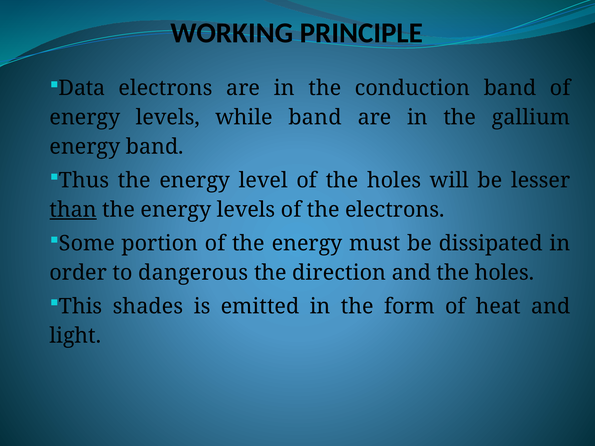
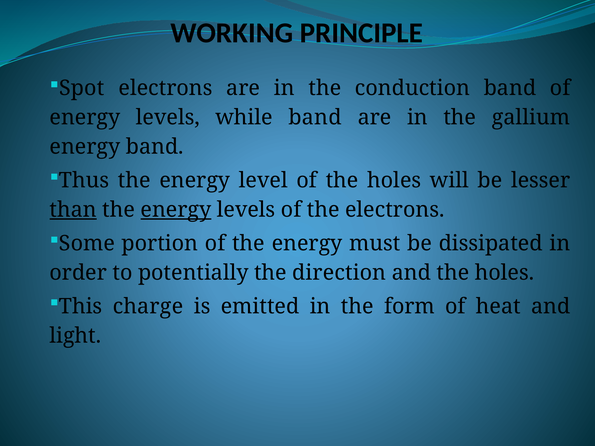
Data: Data -> Spot
energy at (176, 210) underline: none -> present
dangerous: dangerous -> potentially
shades: shades -> charge
